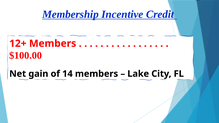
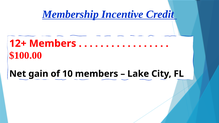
14: 14 -> 10
